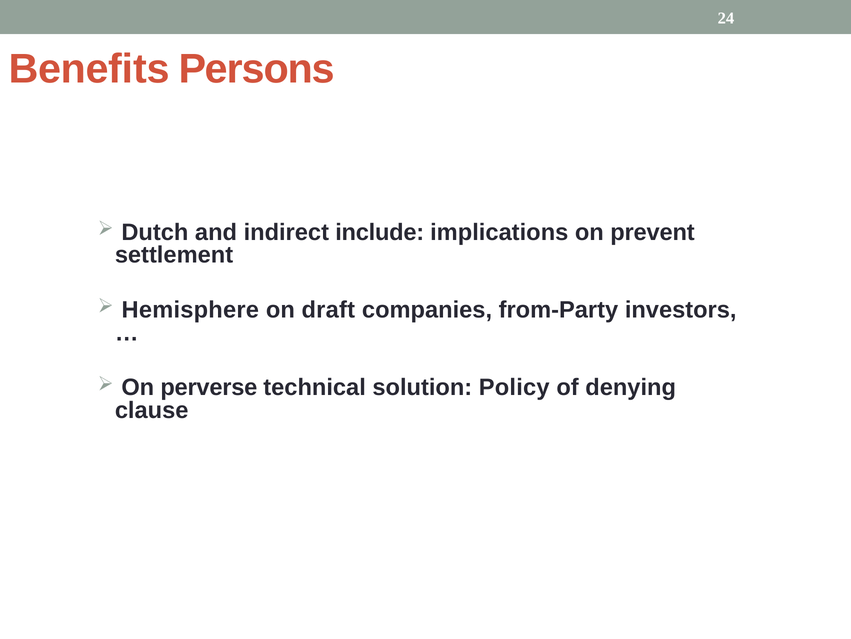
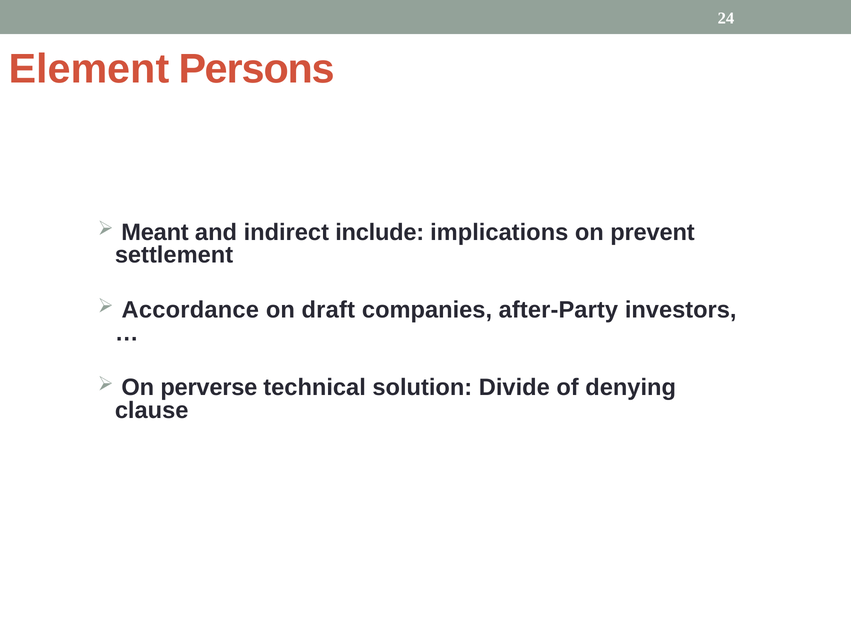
Benefits: Benefits -> Element
Dutch: Dutch -> Meant
Hemisphere: Hemisphere -> Accordance
from-Party: from-Party -> after-Party
Policy: Policy -> Divide
